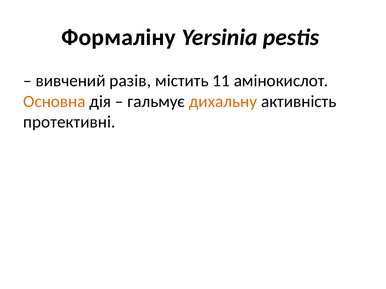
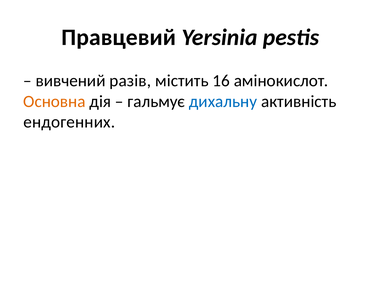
Формаліну: Формаліну -> Правцевий
11: 11 -> 16
дихальну colour: orange -> blue
протективні: протективні -> ендогенних
